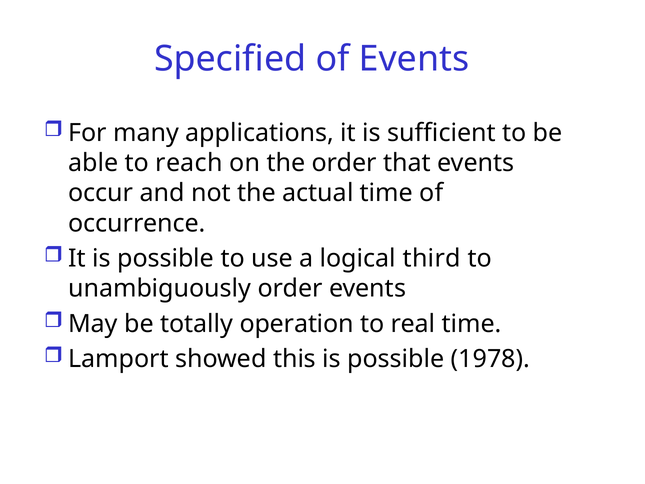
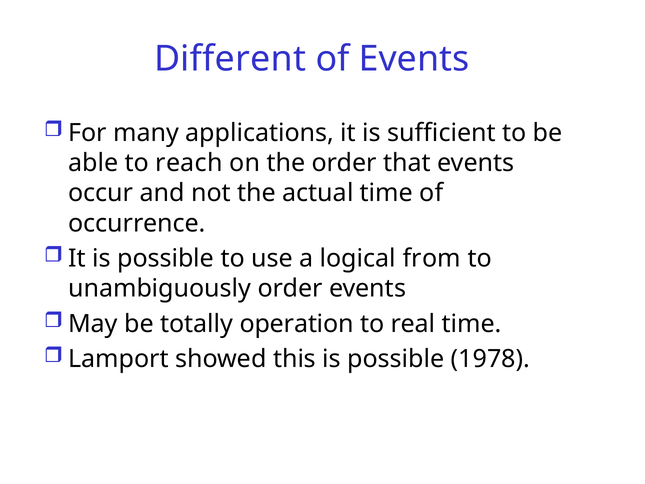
Specified: Specified -> Different
third: third -> from
